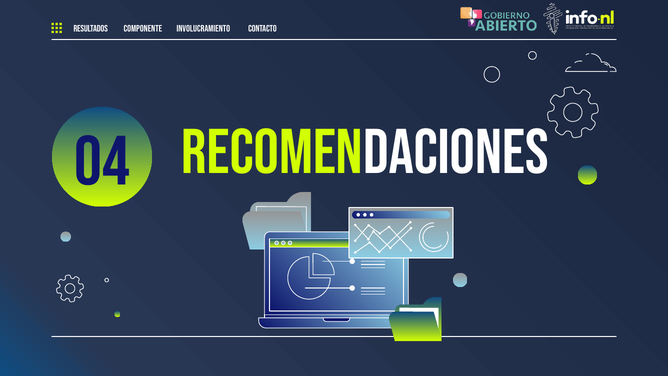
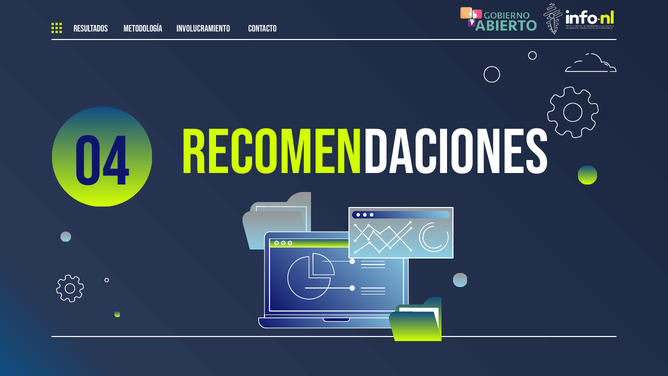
COMPONENTE: COMPONENTE -> METODOLOGÍA
